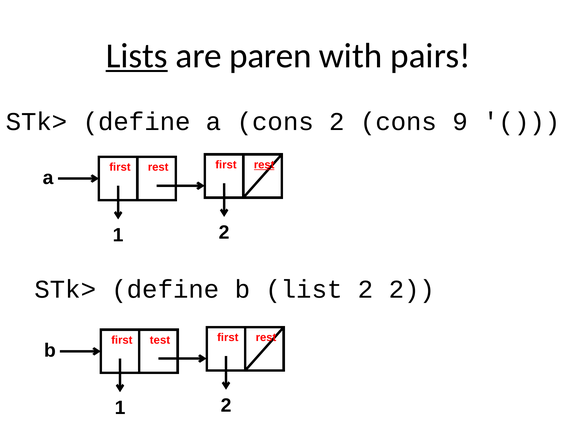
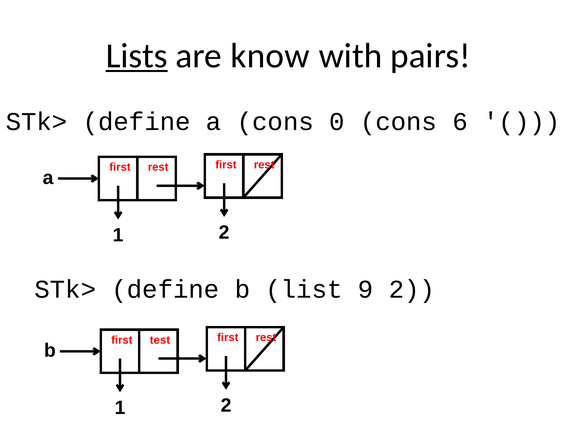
paren: paren -> know
cons 2: 2 -> 0
9: 9 -> 6
rest at (264, 165) underline: present -> none
list 2: 2 -> 9
